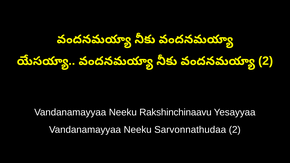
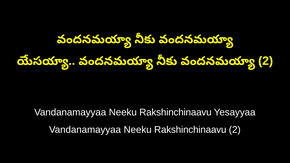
Sarvonnathudaa at (190, 130): Sarvonnathudaa -> Rakshinchinaavu
